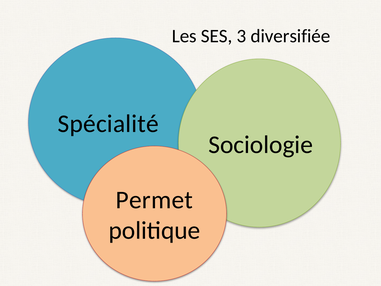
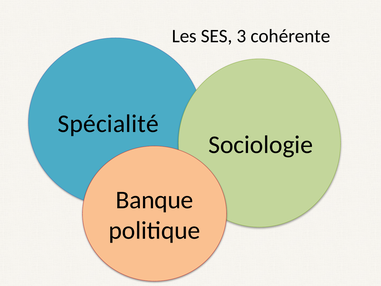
diversifiée: diversifiée -> cohérente
Permet: Permet -> Banque
